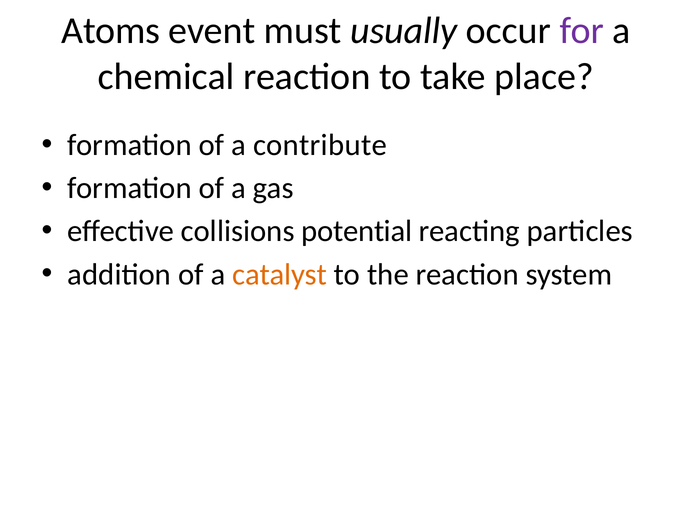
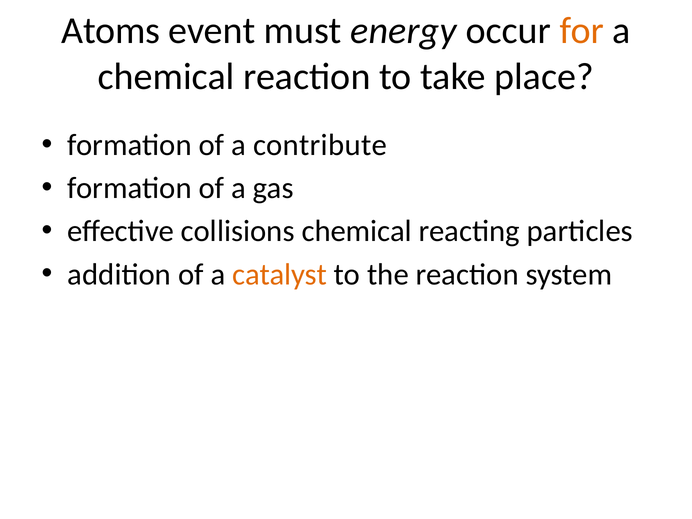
usually: usually -> energy
for colour: purple -> orange
collisions potential: potential -> chemical
